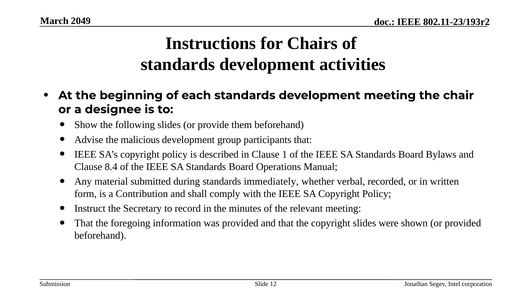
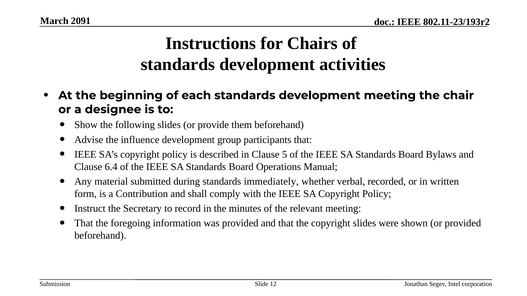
2049: 2049 -> 2091
malicious: malicious -> influence
1: 1 -> 5
8.4: 8.4 -> 6.4
